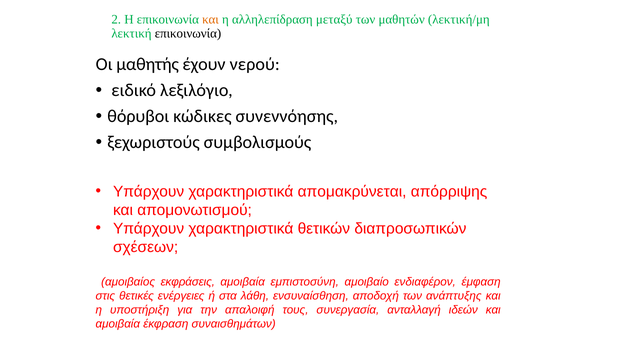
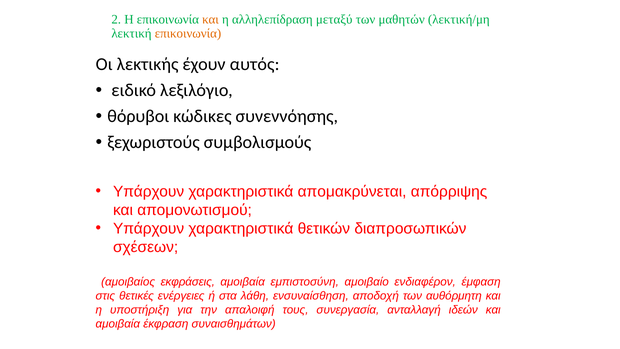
επικοινωνία at (188, 33) colour: black -> orange
μαθητής: μαθητής -> λεκτικής
νερού: νερού -> αυτός
ανάπτυξης: ανάπτυξης -> αυθόρμητη
